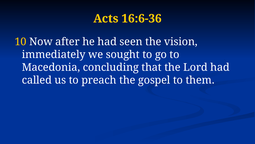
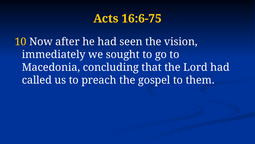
16:6-36: 16:6-36 -> 16:6-75
